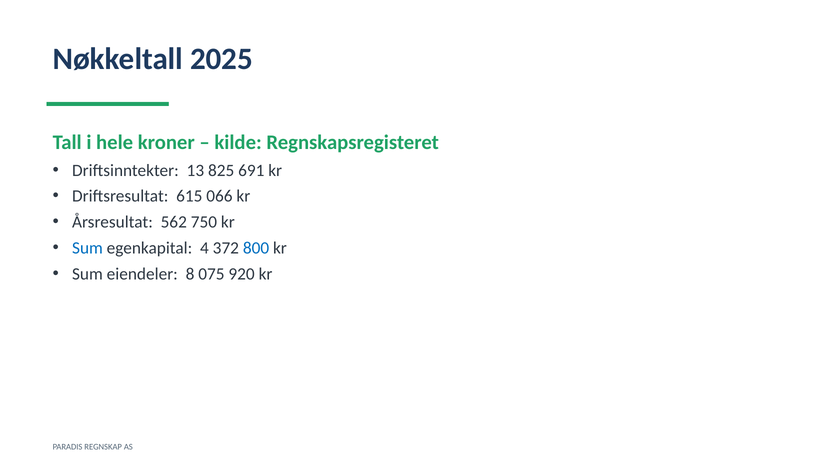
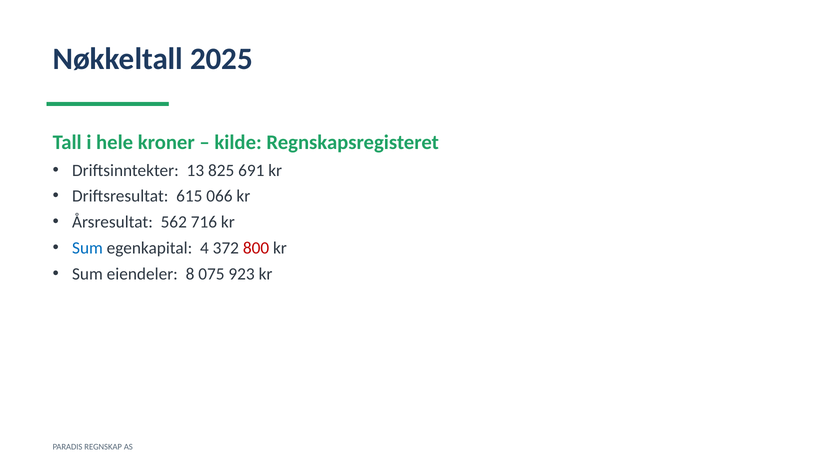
750: 750 -> 716
800 colour: blue -> red
920: 920 -> 923
